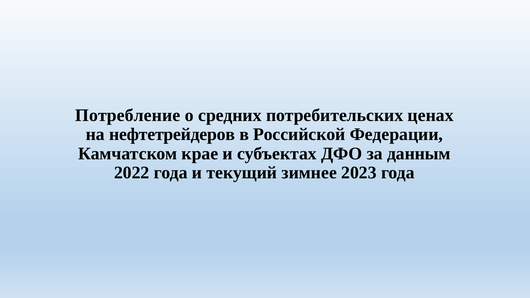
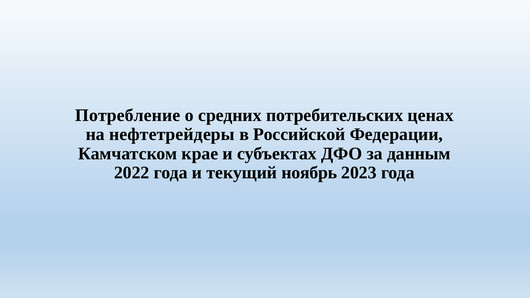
нефтетрейдеров: нефтетрейдеров -> нефтетрейдеры
зимнее: зимнее -> ноябрь
